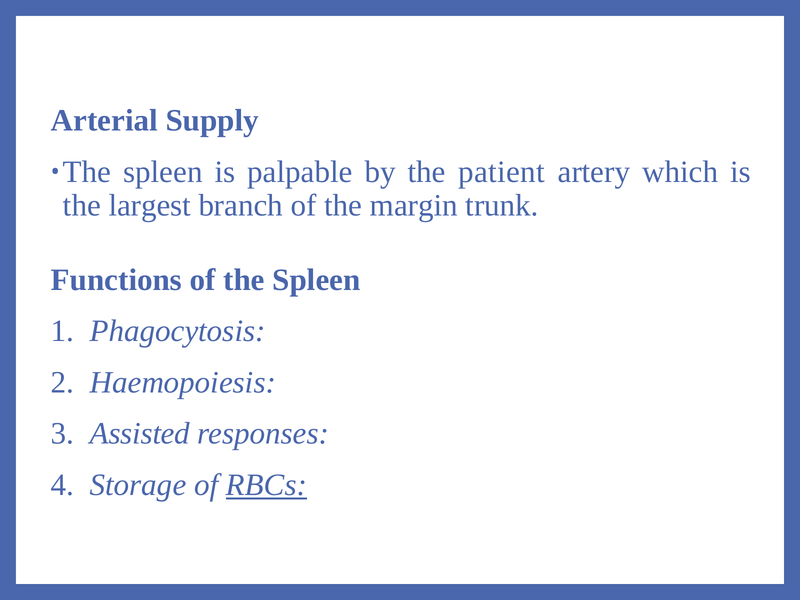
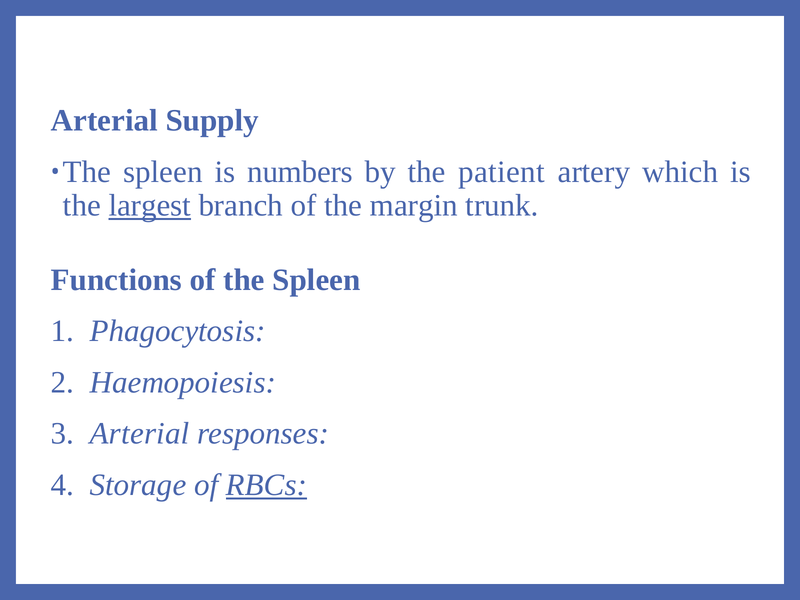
palpable: palpable -> numbers
largest underline: none -> present
3 Assisted: Assisted -> Arterial
